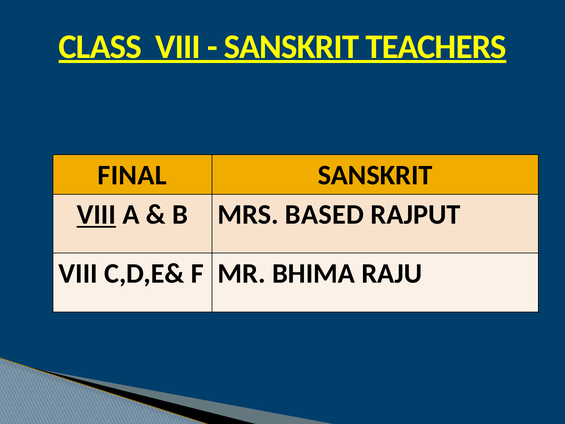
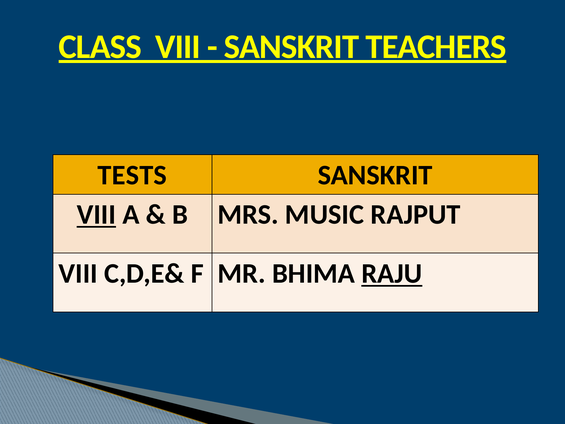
FINAL: FINAL -> TESTS
BASED: BASED -> MUSIC
RAJU underline: none -> present
